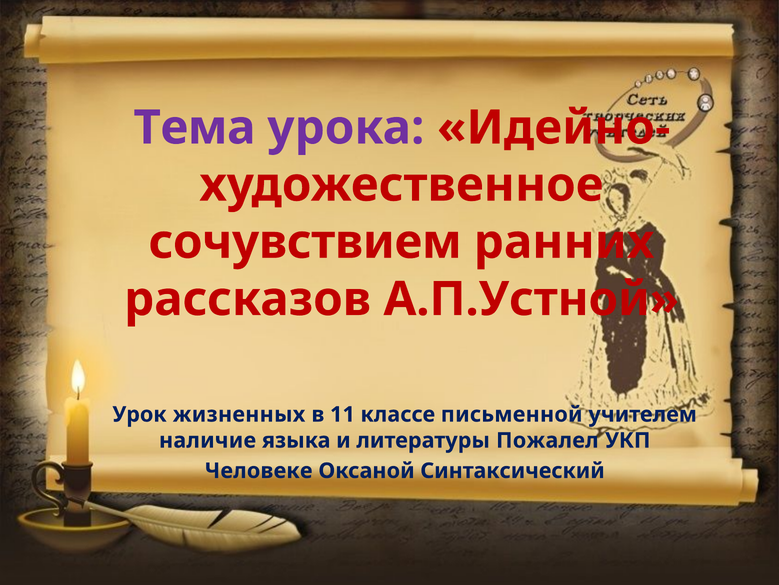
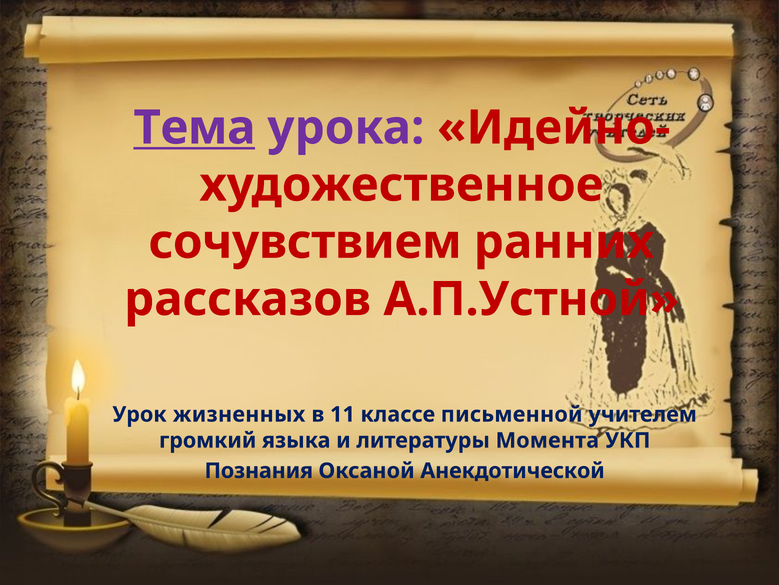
Тема underline: none -> present
наличие: наличие -> громкий
Пожалел: Пожалел -> Момента
Человеке: Человеке -> Познания
Синтаксический: Синтаксический -> Анекдотической
